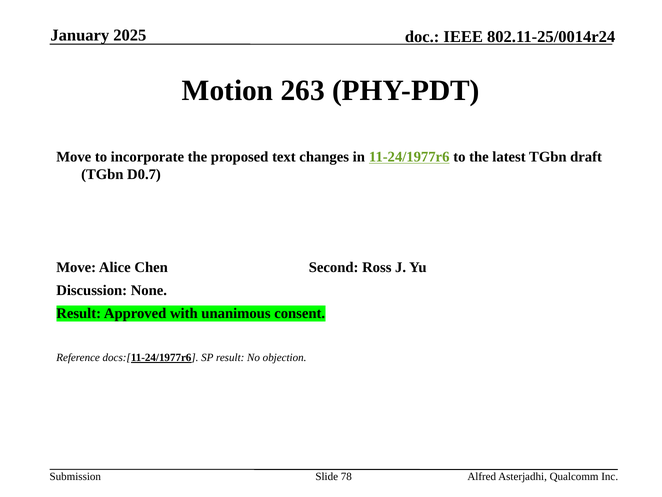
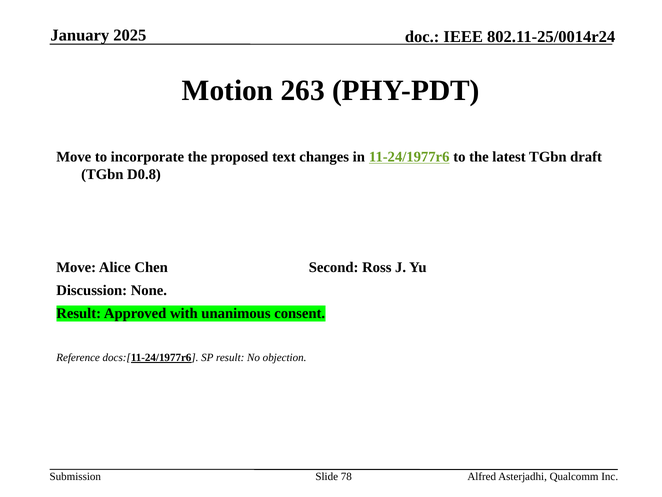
D0.7: D0.7 -> D0.8
